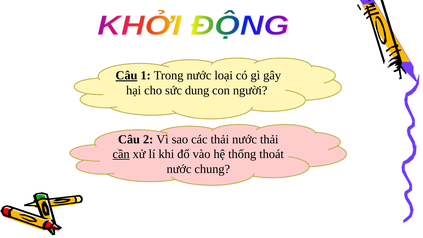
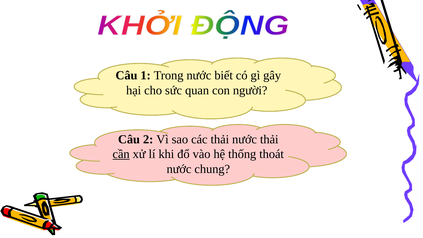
Câu at (126, 76) underline: present -> none
loại: loại -> biết
dung: dung -> quan
